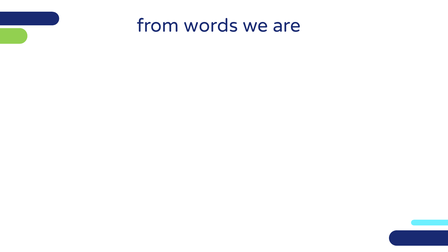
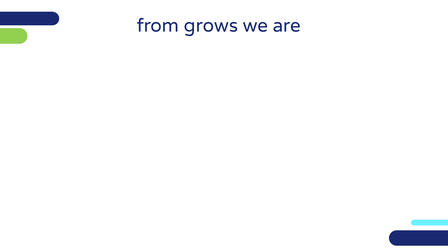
words: words -> grows
